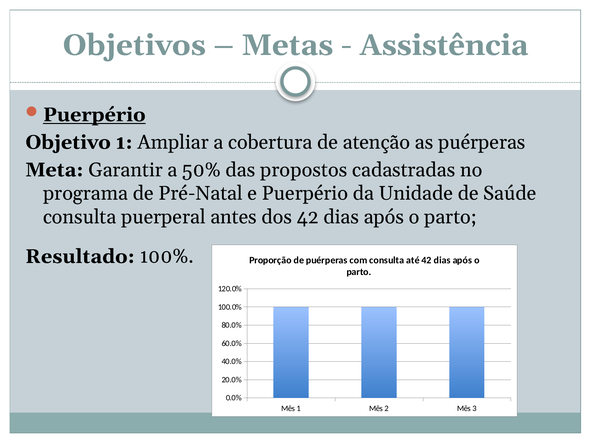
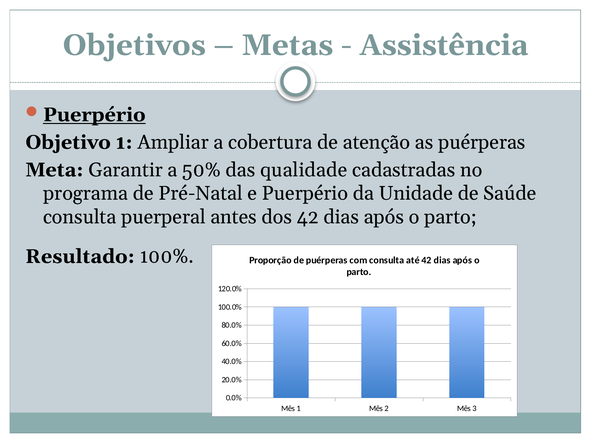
propostos: propostos -> qualidade
